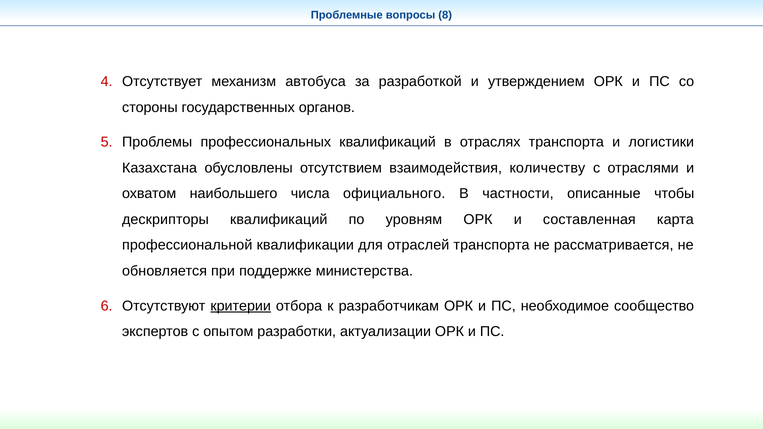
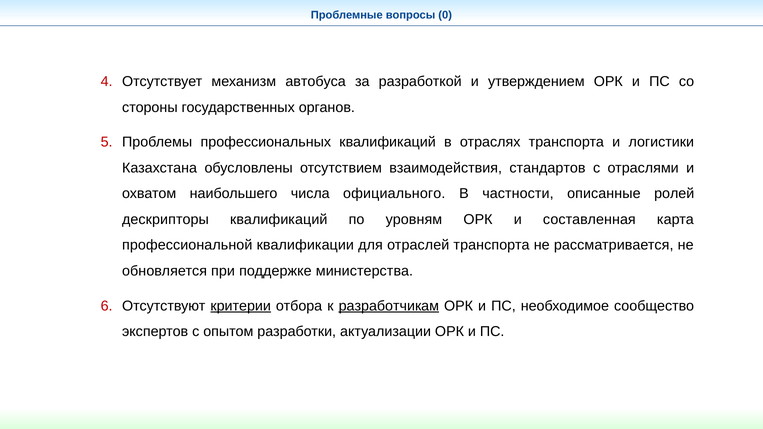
8: 8 -> 0
количеству: количеству -> стандартов
чтобы: чтобы -> ролей
разработчикам underline: none -> present
